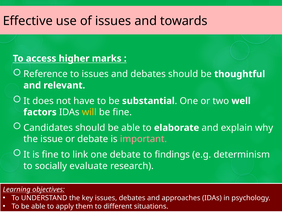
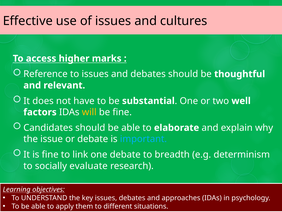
towards: towards -> cultures
important colour: pink -> light blue
findings: findings -> breadth
